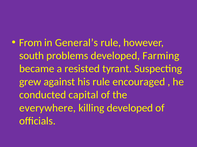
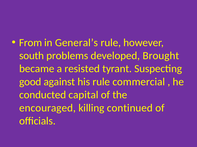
Farming: Farming -> Brought
grew: grew -> good
encouraged: encouraged -> commercial
everywhere: everywhere -> encouraged
killing developed: developed -> continued
